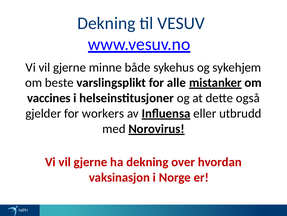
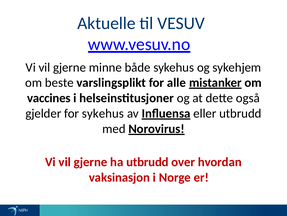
Dekning at (106, 23): Dekning -> Aktuelle
for workers: workers -> sykehus
ha dekning: dekning -> utbrudd
